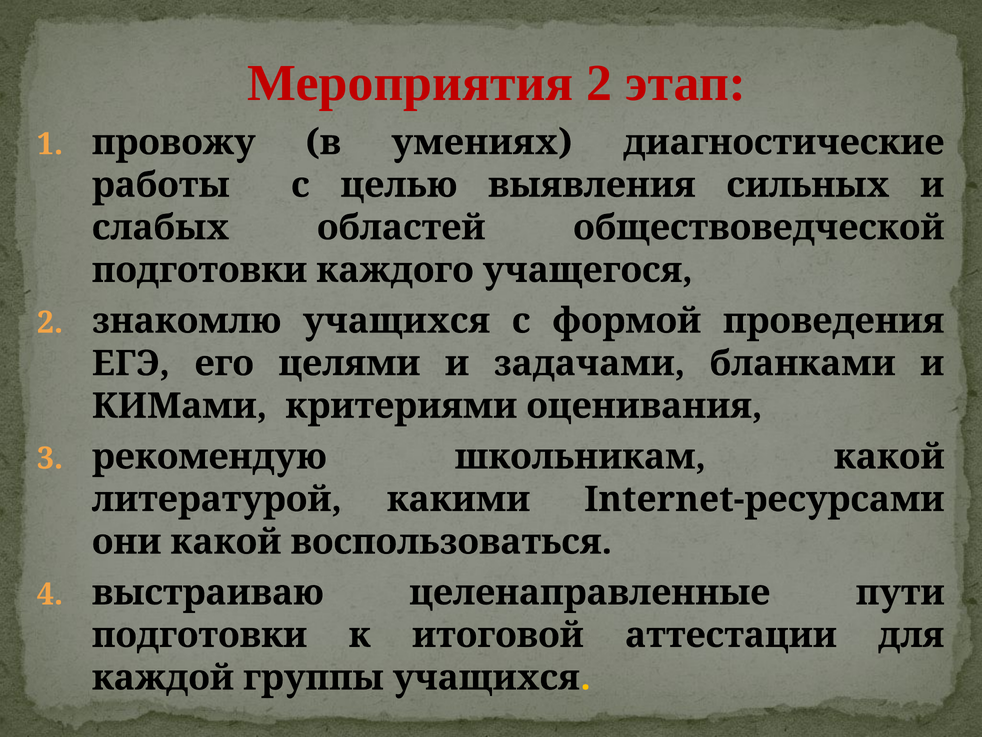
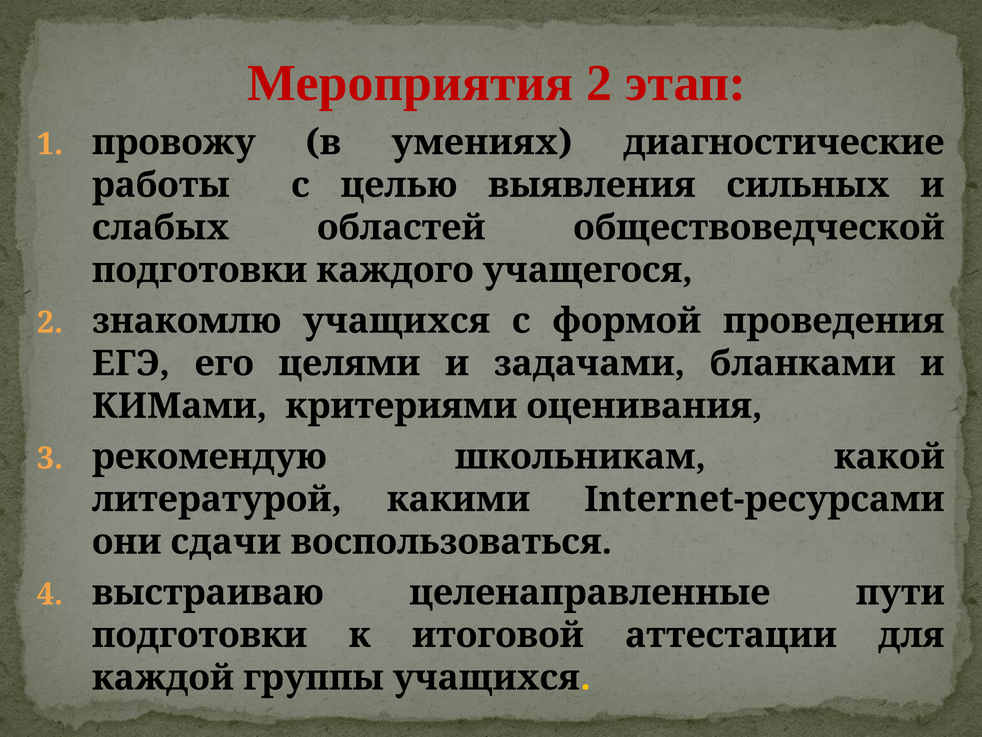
они какой: какой -> сдачи
